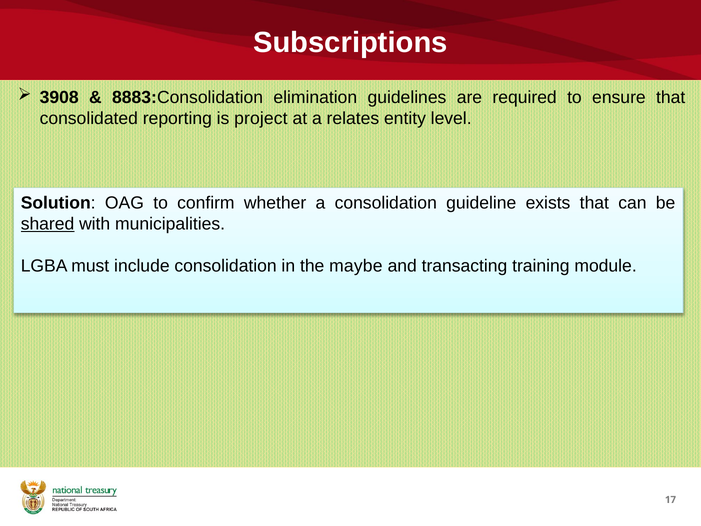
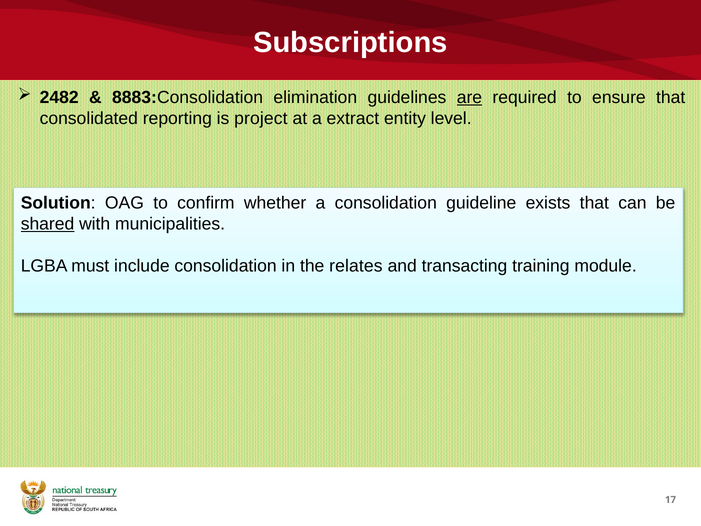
3908: 3908 -> 2482
are underline: none -> present
relates: relates -> extract
maybe: maybe -> relates
